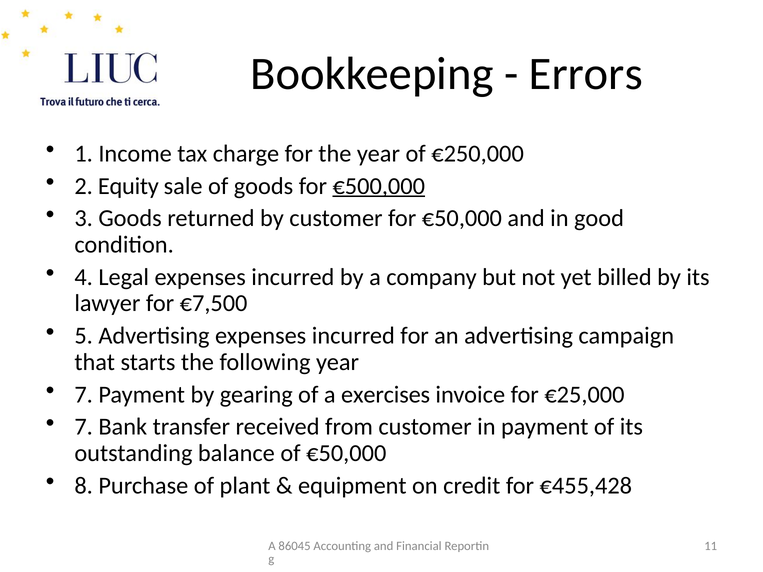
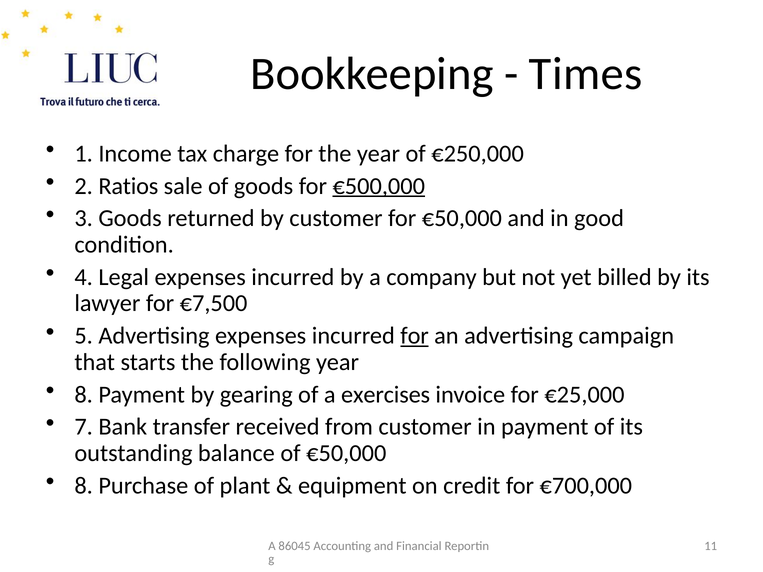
Errors: Errors -> Times
Equity: Equity -> Ratios
for at (415, 336) underline: none -> present
7 at (84, 395): 7 -> 8
€455,428: €455,428 -> €700,000
